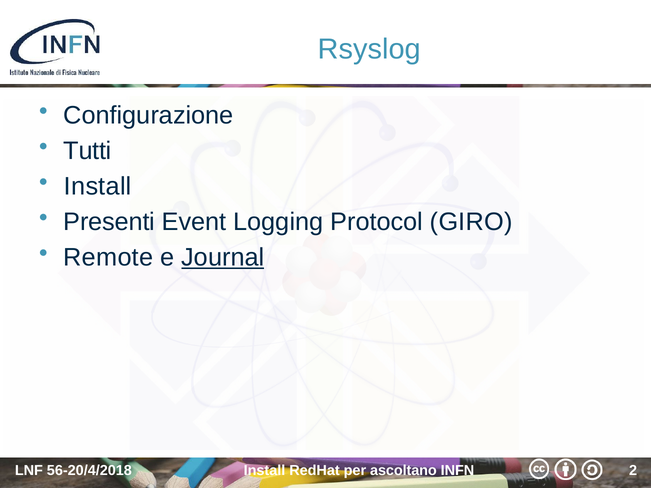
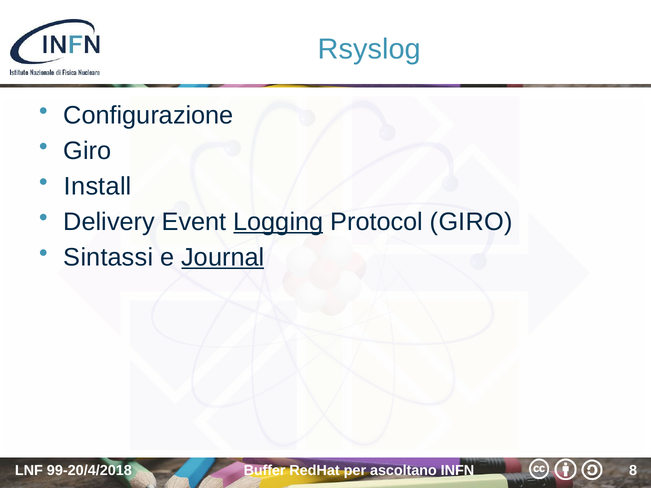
Tutti at (87, 151): Tutti -> Giro
Presenti: Presenti -> Delivery
Logging underline: none -> present
Remote: Remote -> Sintassi
56-20/4/2018: 56-20/4/2018 -> 99-20/4/2018
Install at (264, 471): Install -> Buffer
2: 2 -> 8
